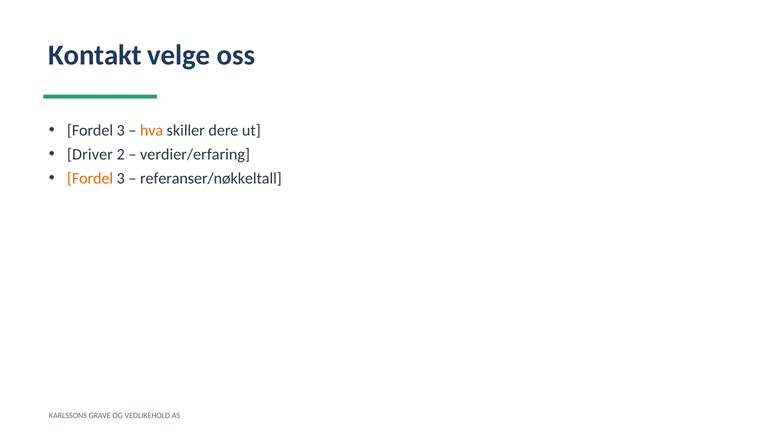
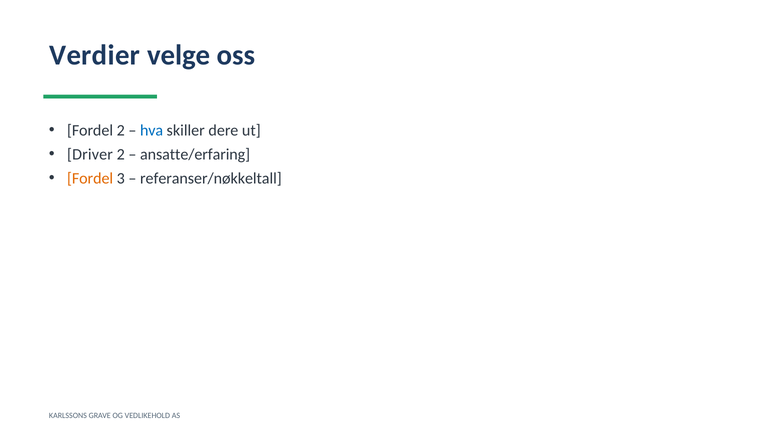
Kontakt: Kontakt -> Verdier
3 at (121, 130): 3 -> 2
hva colour: orange -> blue
verdier/erfaring: verdier/erfaring -> ansatte/erfaring
